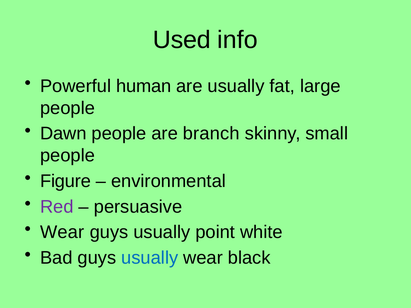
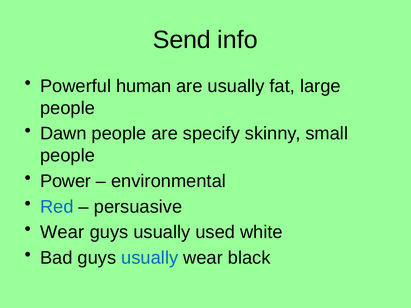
Used: Used -> Send
branch: branch -> specify
Figure: Figure -> Power
Red colour: purple -> blue
point: point -> used
